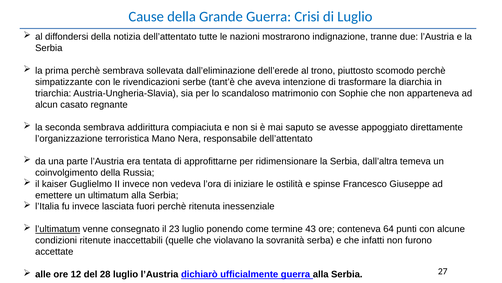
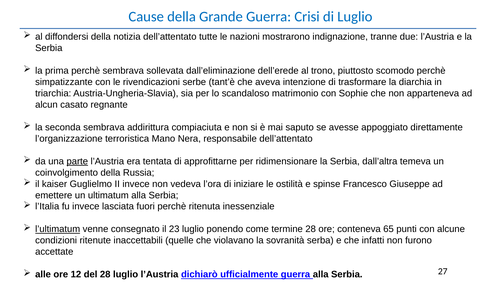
parte underline: none -> present
termine 43: 43 -> 28
64: 64 -> 65
